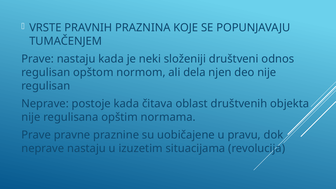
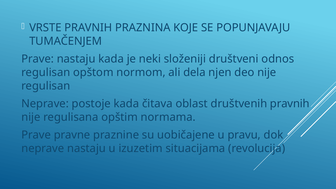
društvenih objekta: objekta -> pravnih
